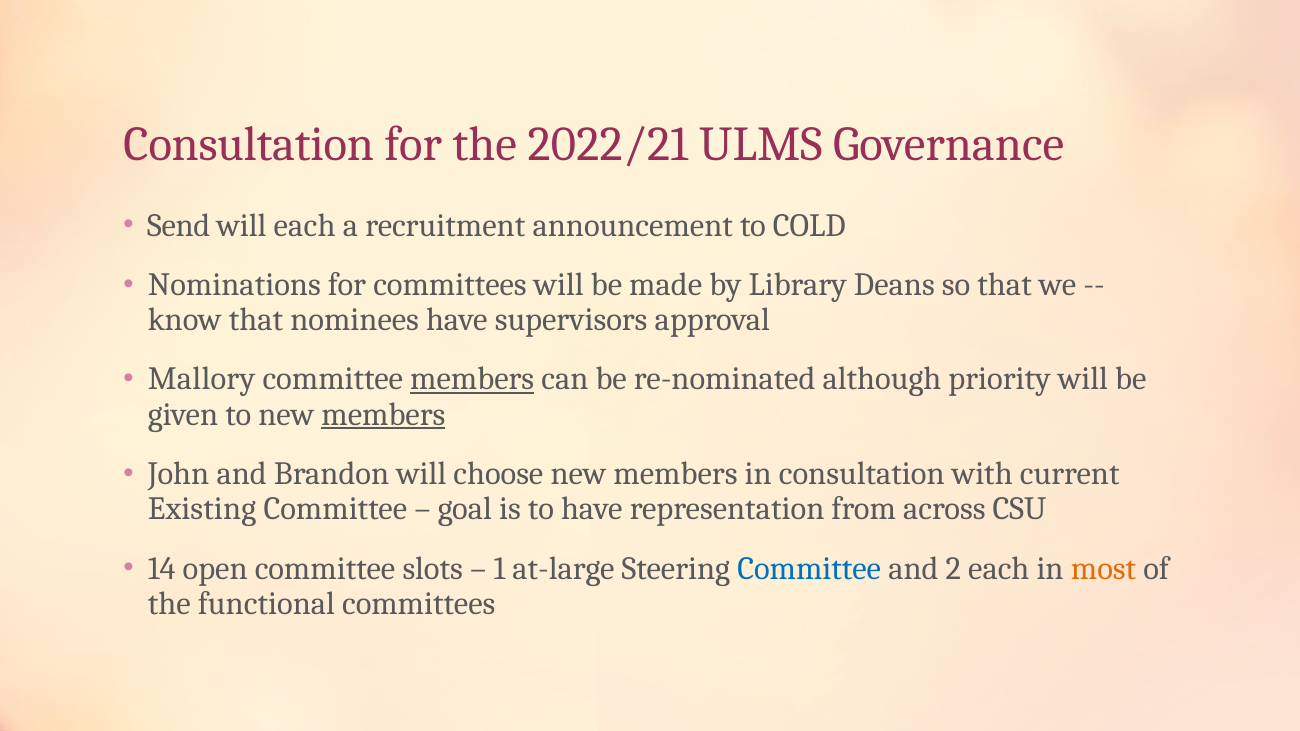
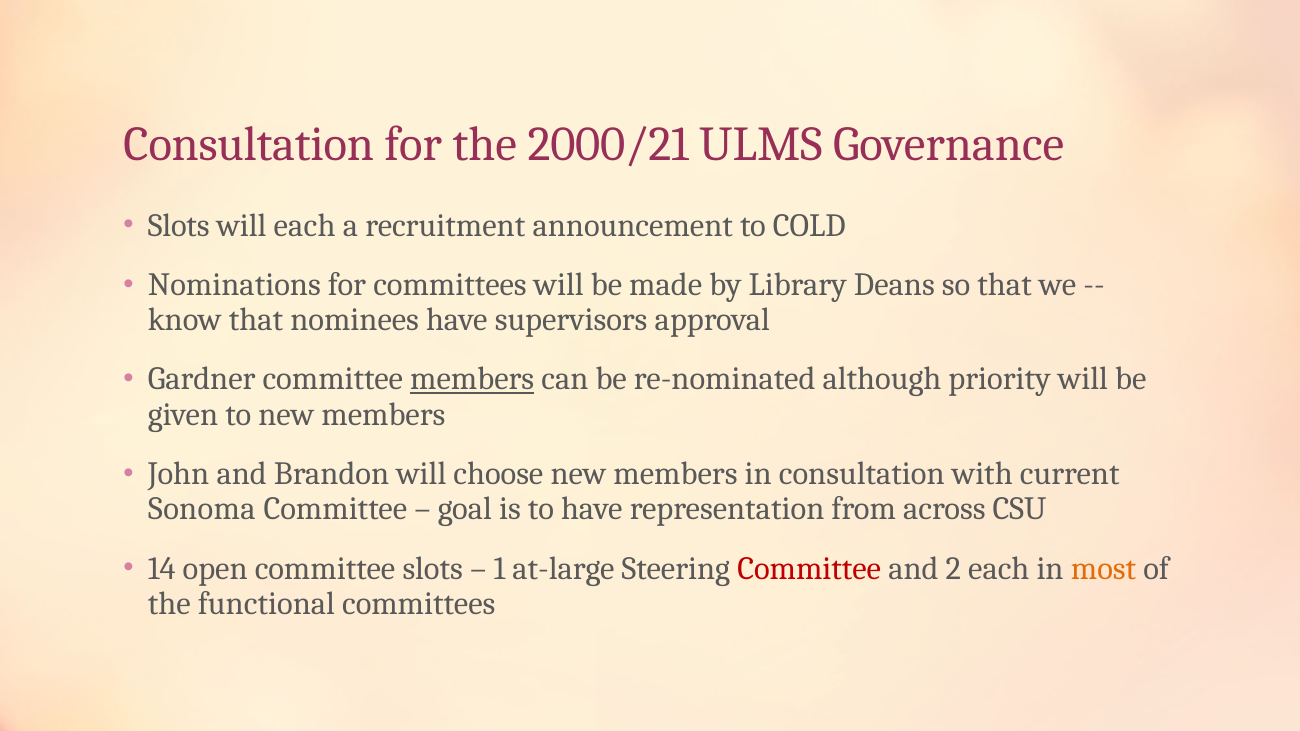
2022/21: 2022/21 -> 2000/21
Send at (179, 225): Send -> Slots
Mallory: Mallory -> Gardner
members at (383, 414) underline: present -> none
Existing: Existing -> Sonoma
Committee at (809, 568) colour: blue -> red
